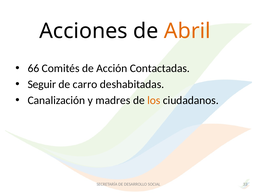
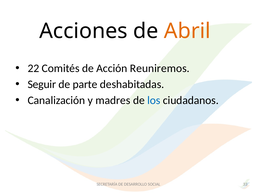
66: 66 -> 22
Contactadas: Contactadas -> Reuniremos
carro: carro -> parte
los colour: orange -> blue
